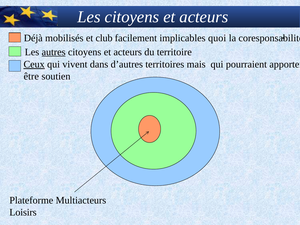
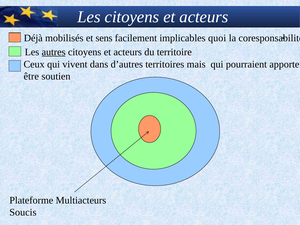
club: club -> sens
Ceux underline: present -> none
Loisirs: Loisirs -> Soucis
